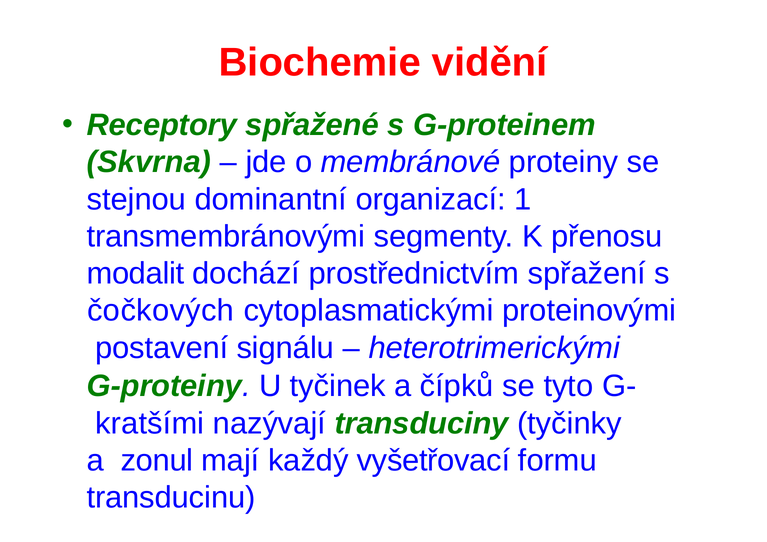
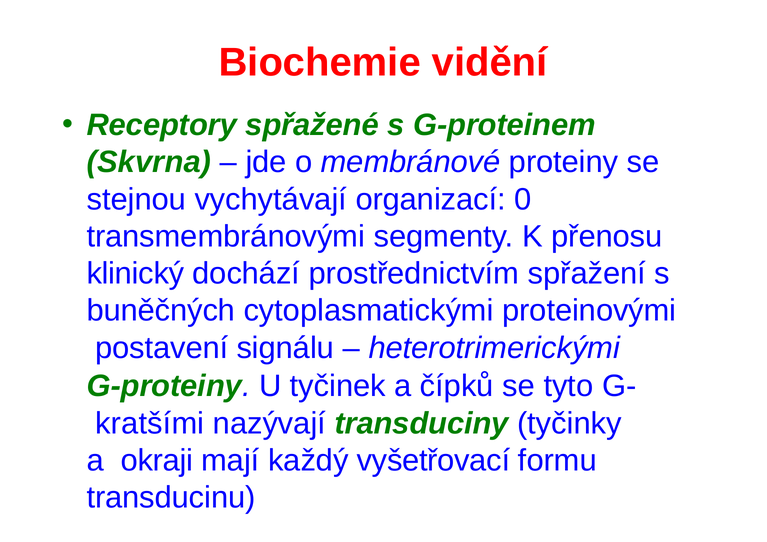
dominantní: dominantní -> vychytávají
1: 1 -> 0
modalit: modalit -> klinický
čočkových: čočkových -> buněčných
zonul: zonul -> okraji
